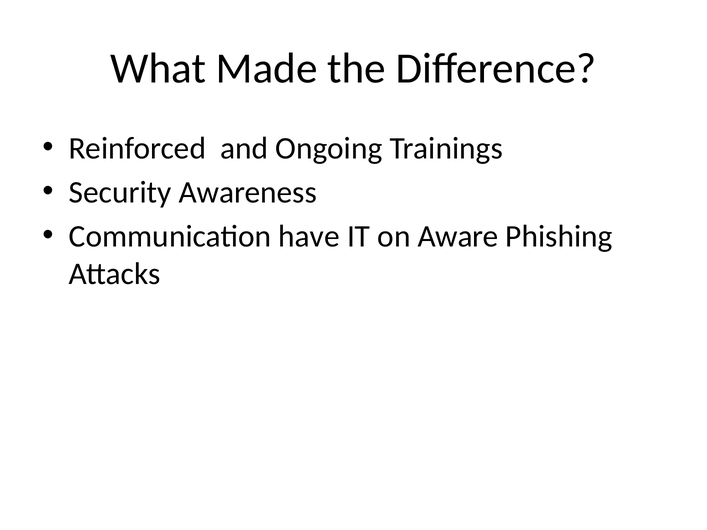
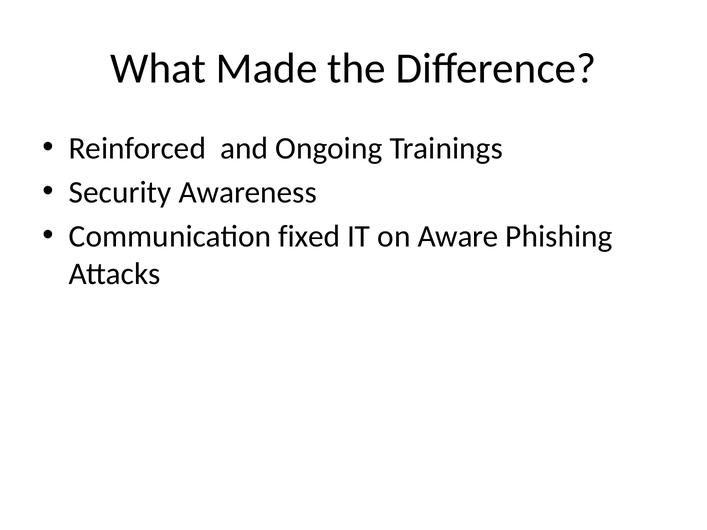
have: have -> fixed
